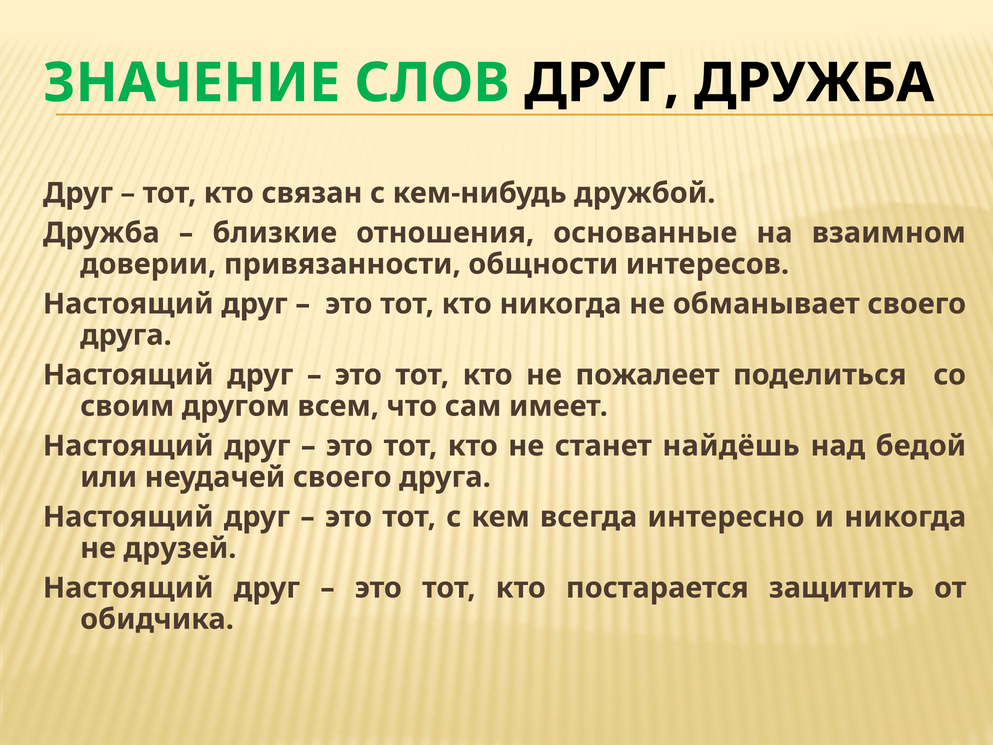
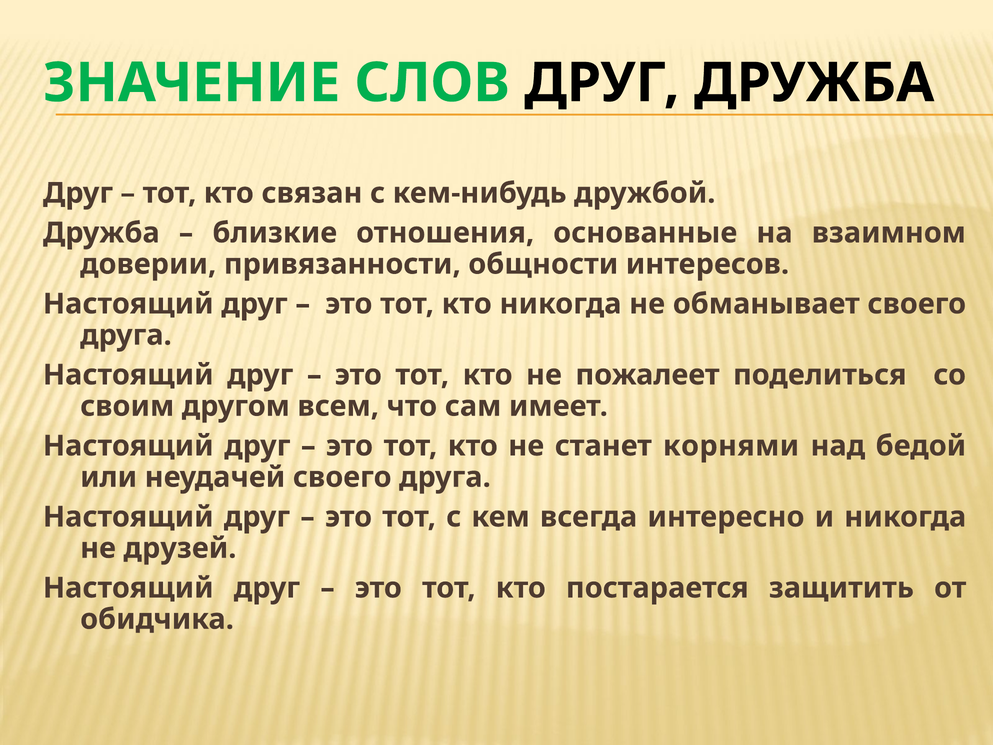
найдёшь: найдёшь -> корнями
